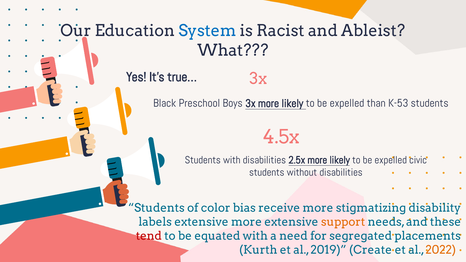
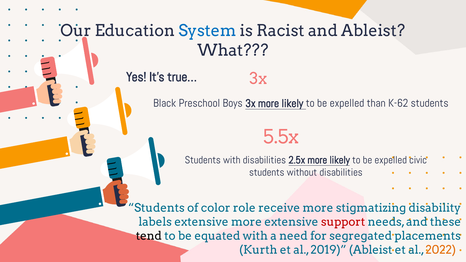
K-53: K-53 -> K-62
4.5x: 4.5x -> 5.5x
bias: bias -> role
support colour: orange -> red
tend colour: red -> black
2019 Create: Create -> Ableist
